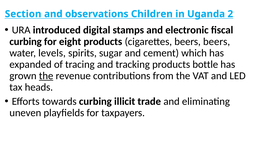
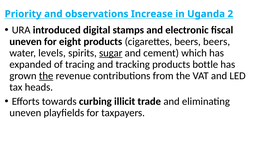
Section: Section -> Priority
Children: Children -> Increase
curbing at (26, 41): curbing -> uneven
sugar underline: none -> present
